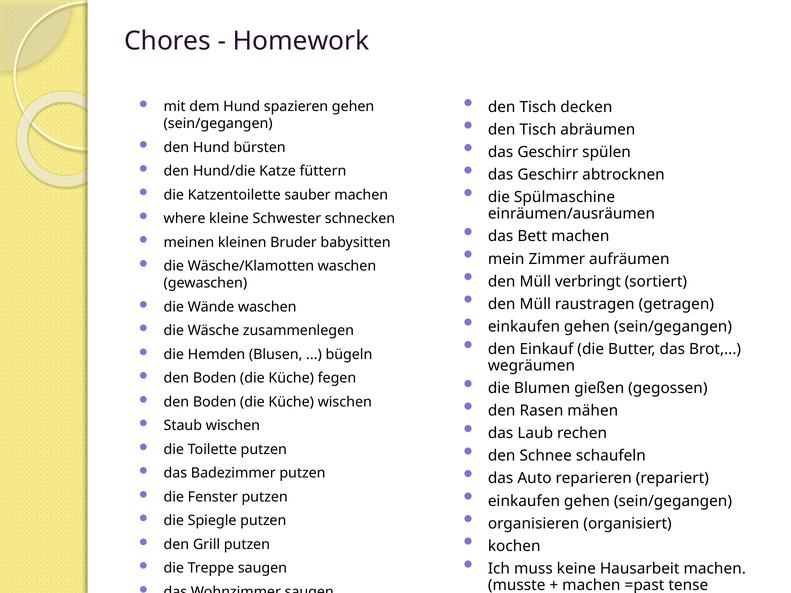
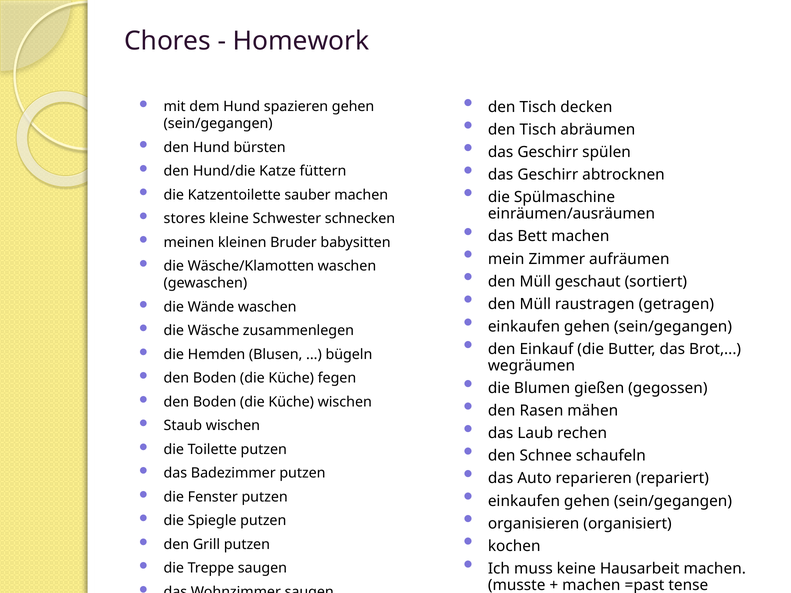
where: where -> stores
verbringt: verbringt -> geschaut
